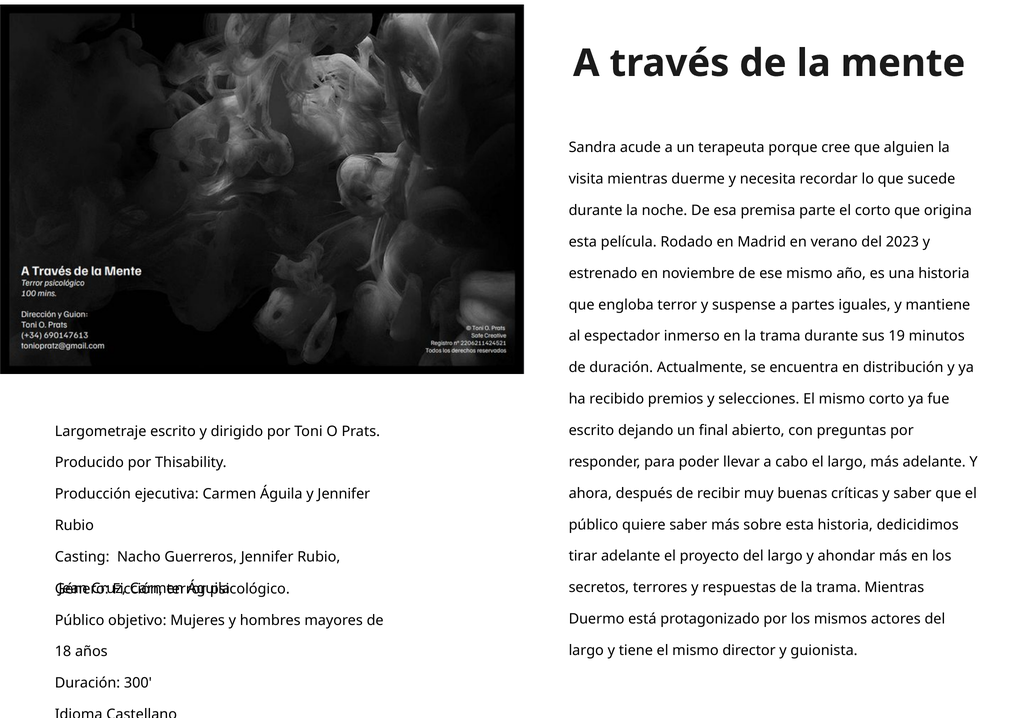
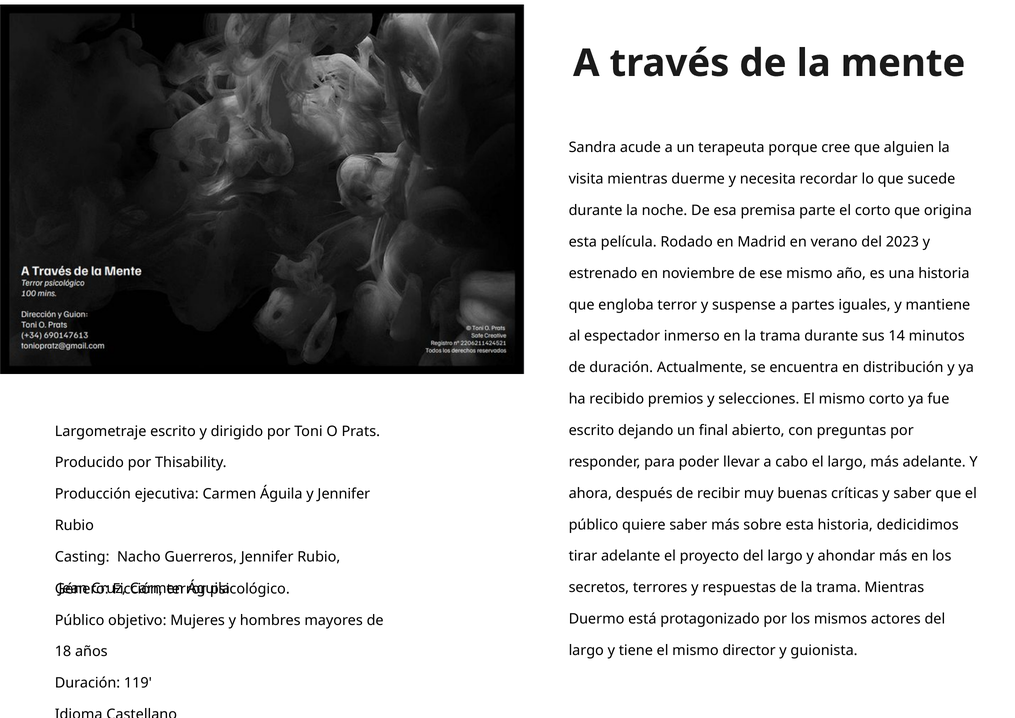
19: 19 -> 14
300: 300 -> 119
